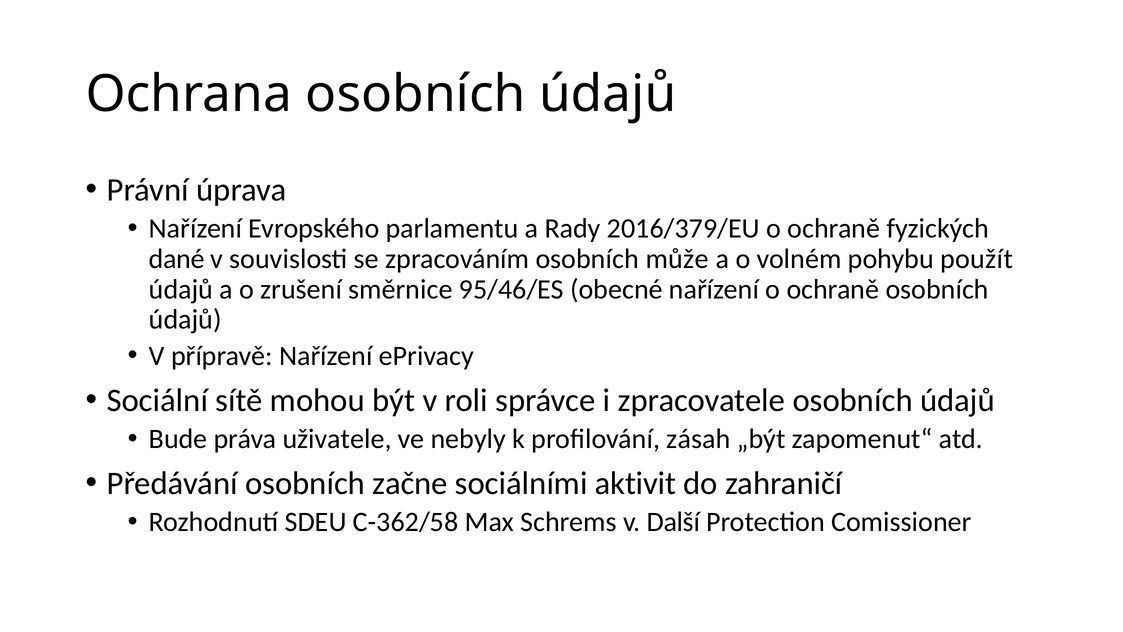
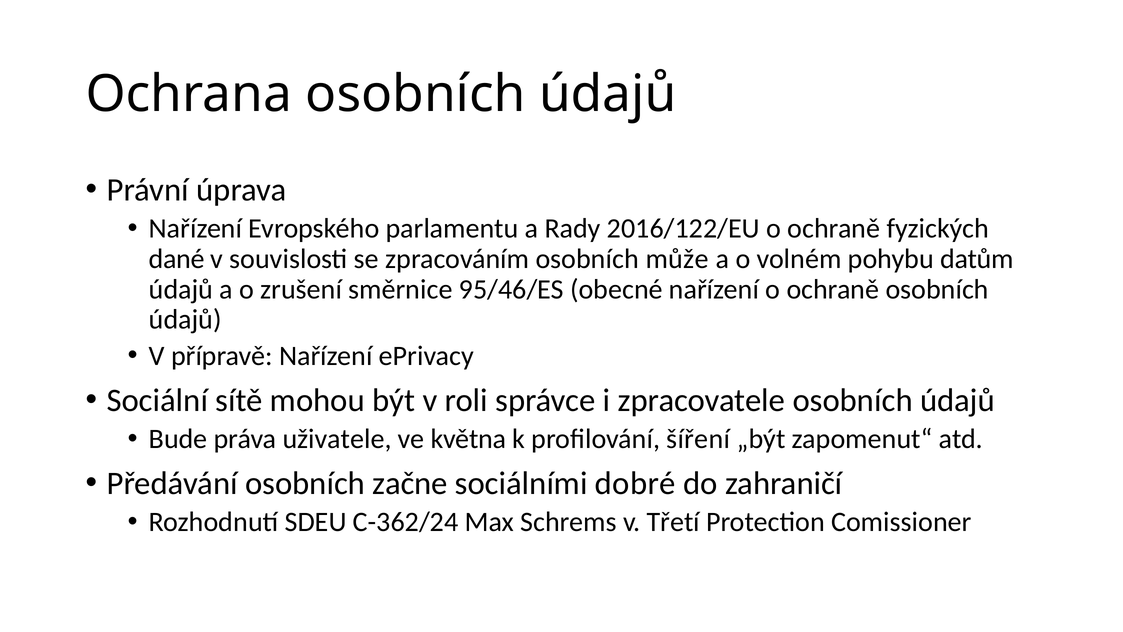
2016/379/EU: 2016/379/EU -> 2016/122/EU
použít: použít -> datům
nebyly: nebyly -> května
zásah: zásah -> šíření
aktivit: aktivit -> dobré
C-362/58: C-362/58 -> C-362/24
Další: Další -> Třetí
